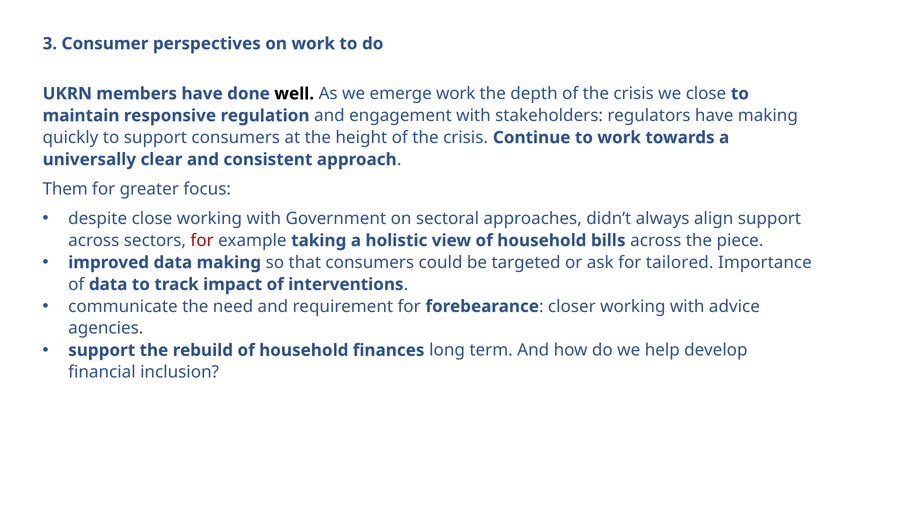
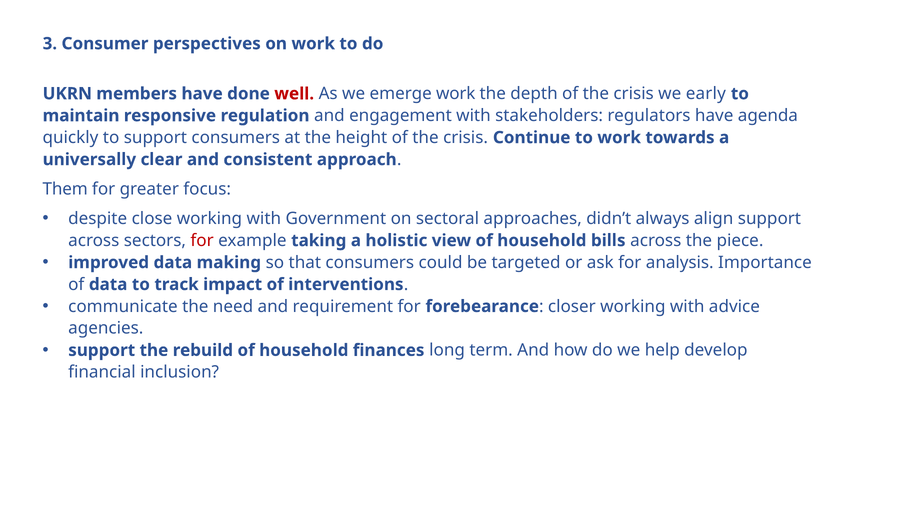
well colour: black -> red
we close: close -> early
have making: making -> agenda
tailored: tailored -> analysis
